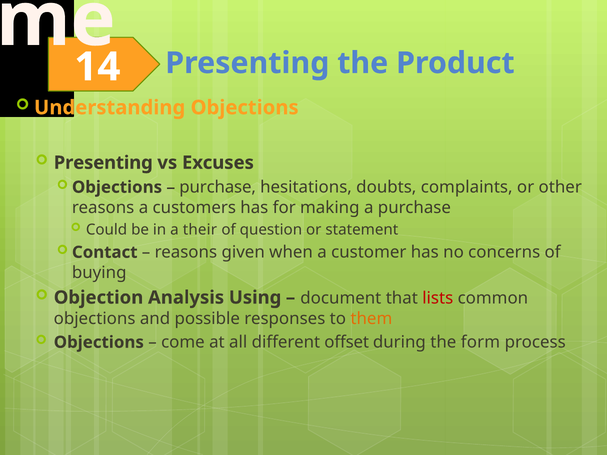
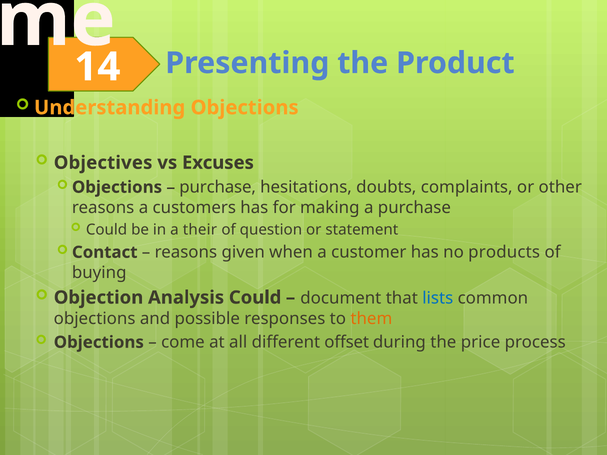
Presenting at (103, 163): Presenting -> Objectives
concerns: concerns -> products
Analysis Using: Using -> Could
lists colour: red -> blue
form: form -> price
